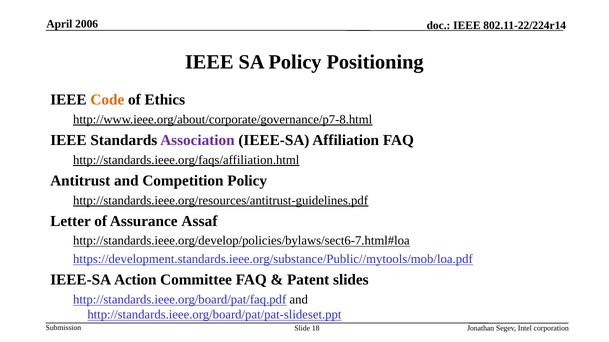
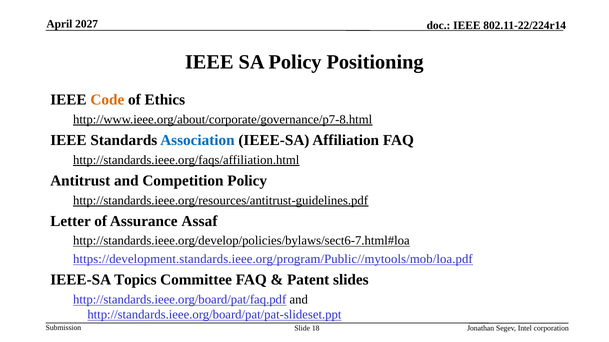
2006: 2006 -> 2027
Association colour: purple -> blue
https://development.standards.ieee.org/substance/Public//mytools/mob/loa.pdf: https://development.standards.ieee.org/substance/Public//mytools/mob/loa.pdf -> https://development.standards.ieee.org/program/Public//mytools/mob/loa.pdf
Action: Action -> Topics
